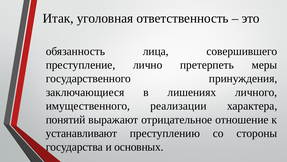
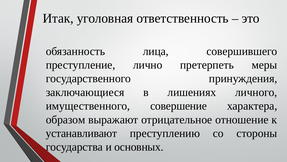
реализации: реализации -> совершение
понятий: понятий -> образом
